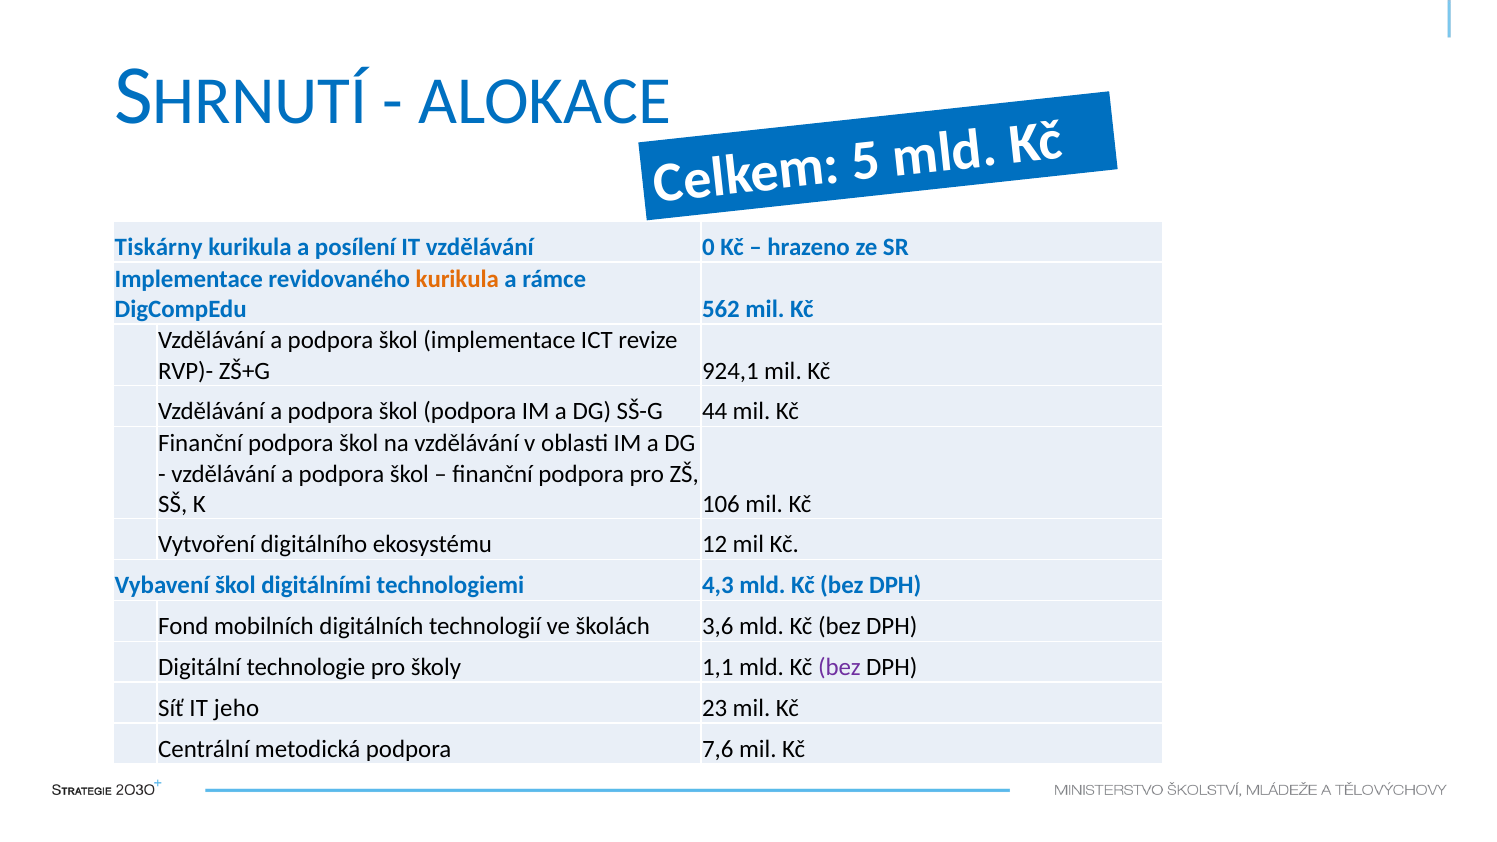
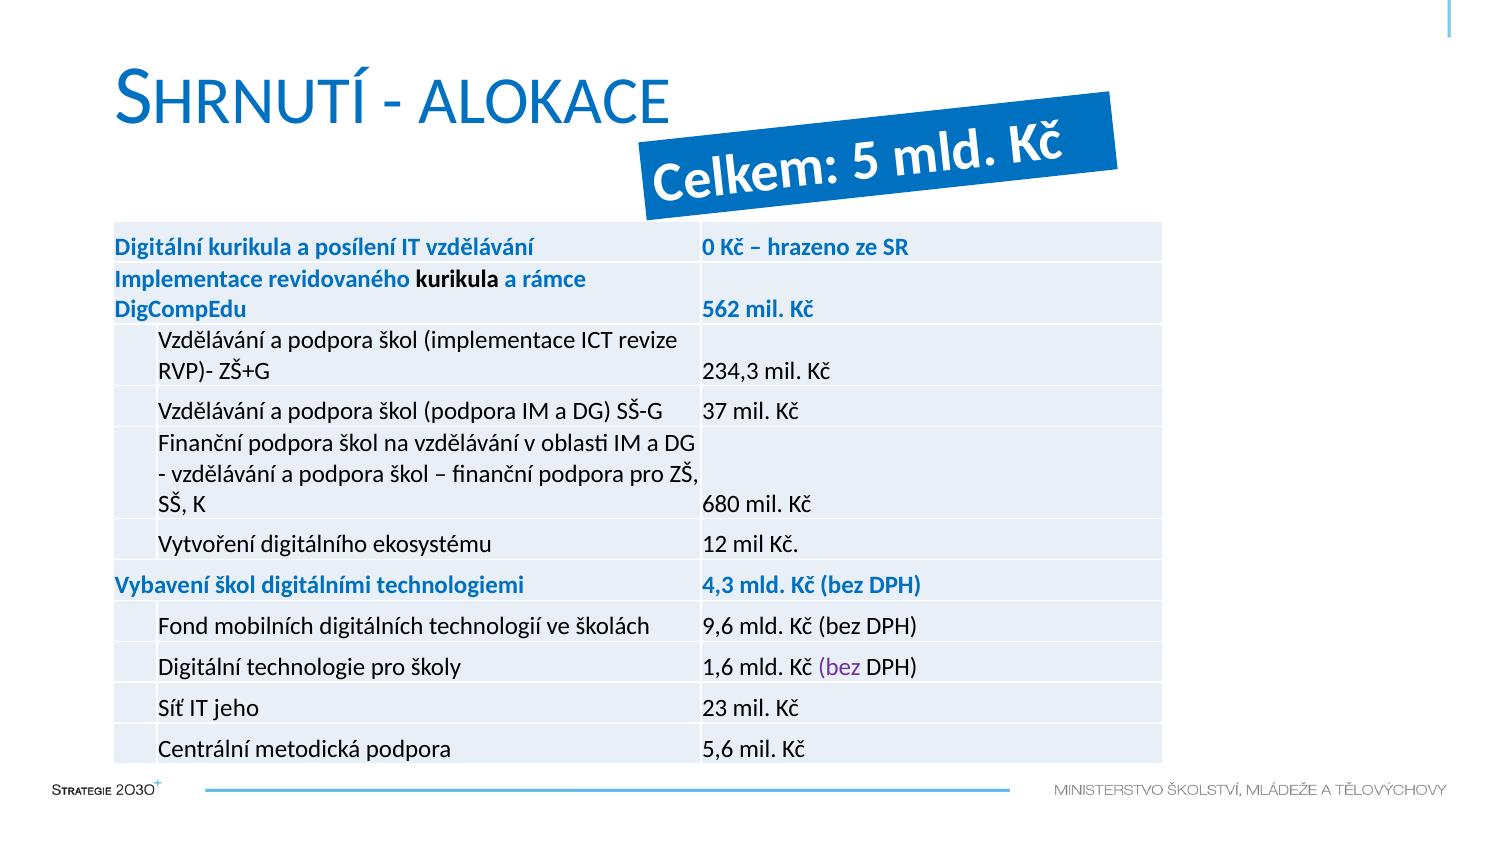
Tiskárny at (159, 247): Tiskárny -> Digitální
kurikula at (457, 279) colour: orange -> black
924,1: 924,1 -> 234,3
44: 44 -> 37
106: 106 -> 680
3,6: 3,6 -> 9,6
1,1: 1,1 -> 1,6
7,6: 7,6 -> 5,6
